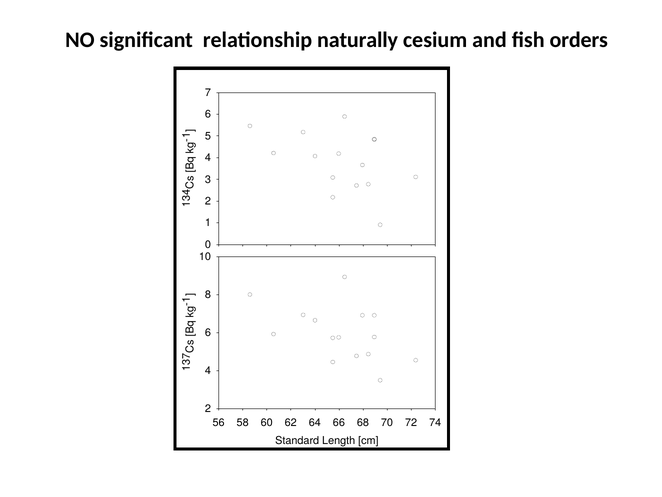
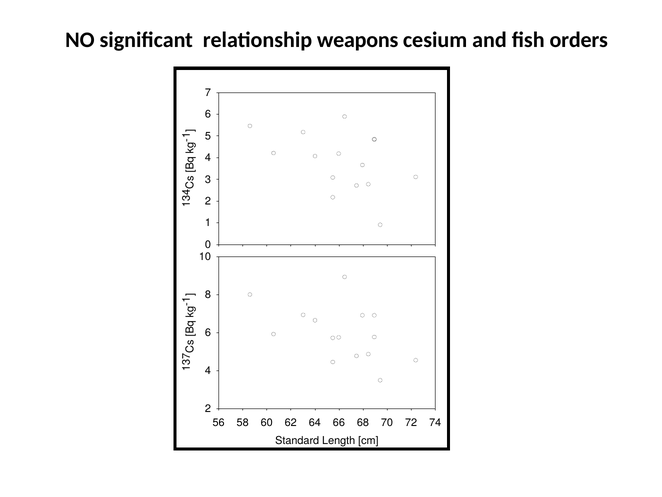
naturally: naturally -> weapons
